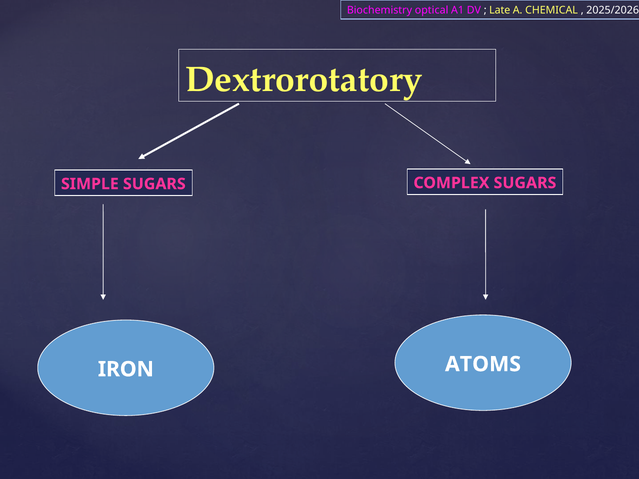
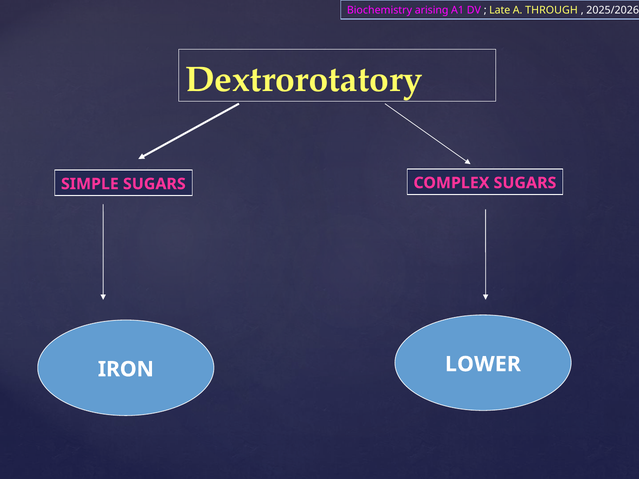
optical: optical -> arising
CHEMICAL: CHEMICAL -> THROUGH
ATOMS: ATOMS -> LOWER
